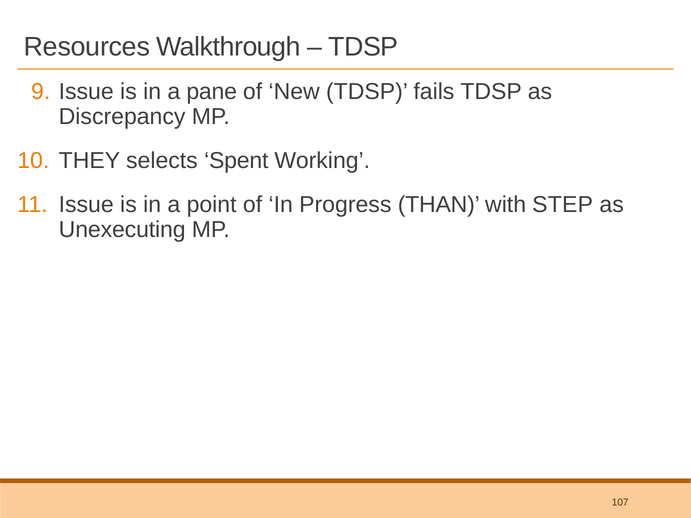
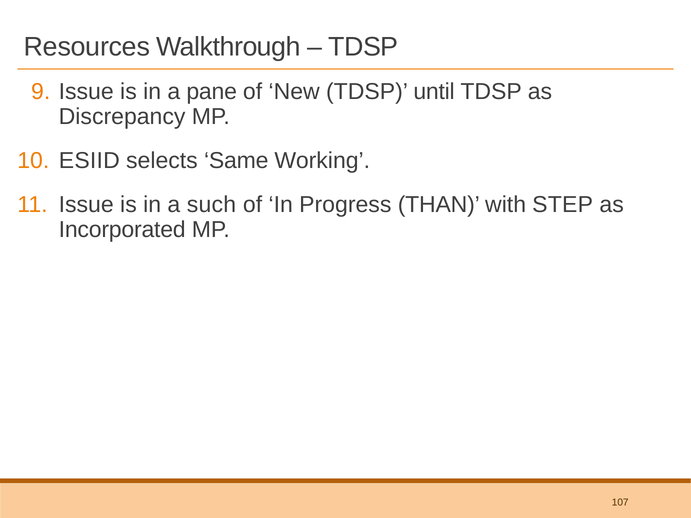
fails: fails -> until
THEY: THEY -> ESIID
Spent: Spent -> Same
point: point -> such
Unexecuting: Unexecuting -> Incorporated
